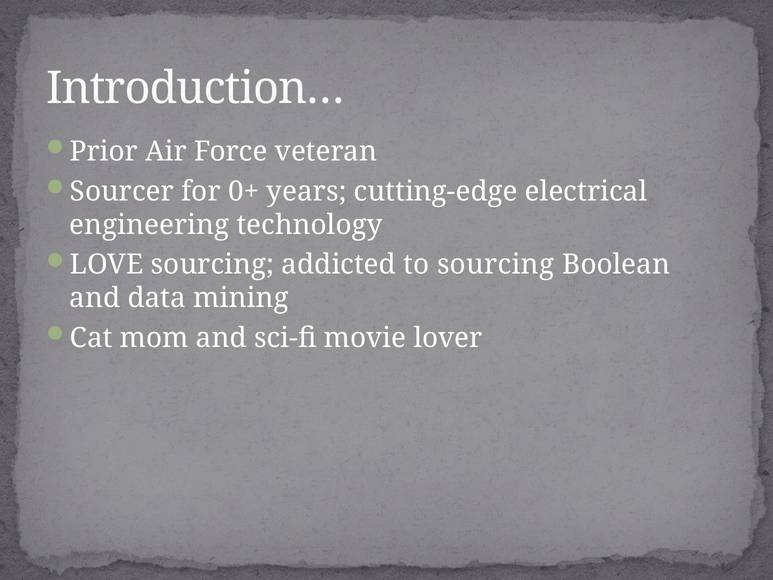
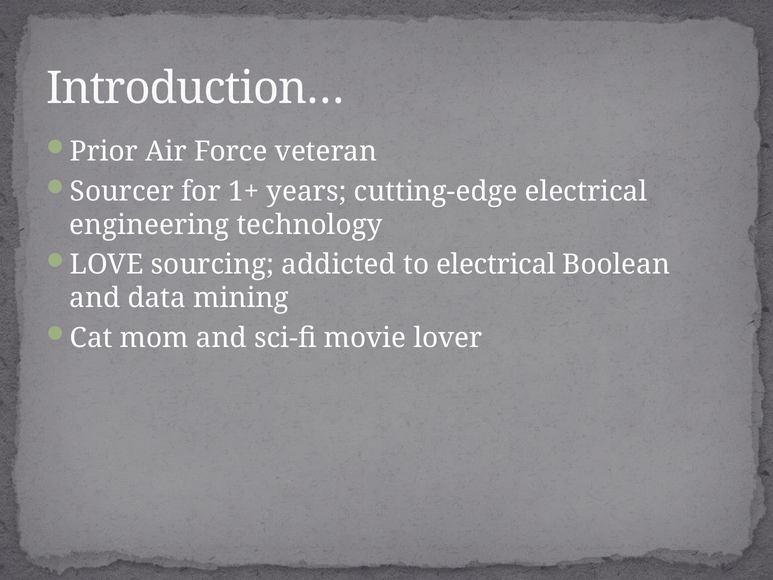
0+: 0+ -> 1+
to sourcing: sourcing -> electrical
